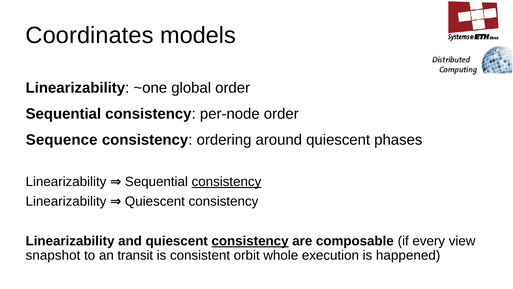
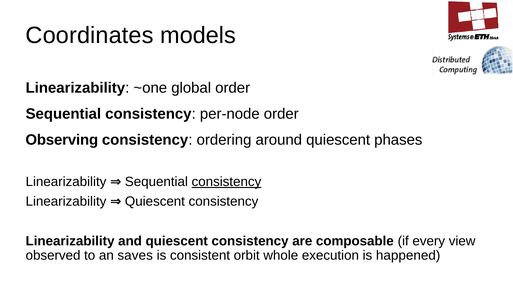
Sequence: Sequence -> Observing
consistency at (250, 241) underline: present -> none
snapshot: snapshot -> observed
transit: transit -> saves
